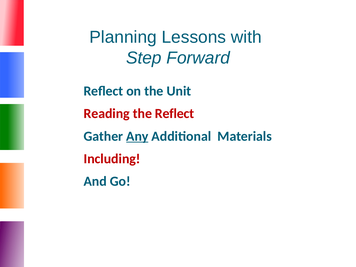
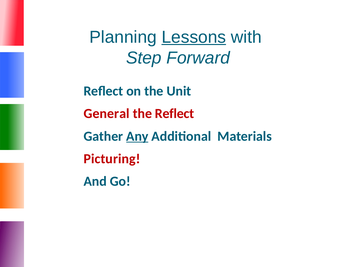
Lessons underline: none -> present
Reading: Reading -> General
Including: Including -> Picturing
